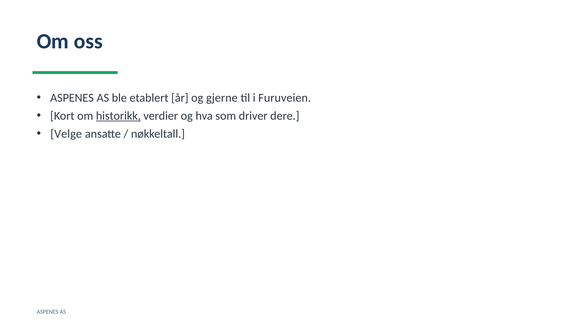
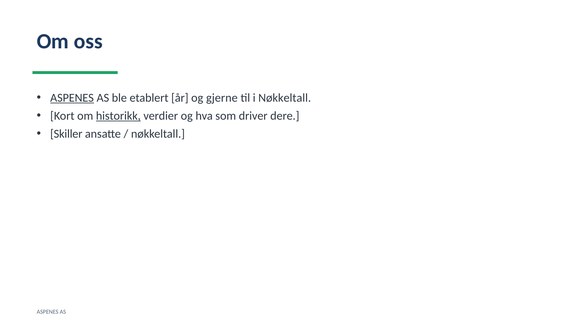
ASPENES at (72, 98) underline: none -> present
i Furuveien: Furuveien -> Nøkkeltall
Velge: Velge -> Skiller
